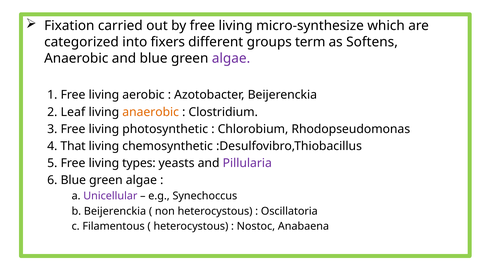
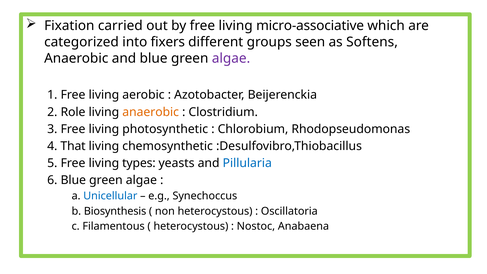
micro-synthesize: micro-synthesize -> micro-associative
term: term -> seen
Leaf: Leaf -> Role
Pillularia colour: purple -> blue
Unicellular colour: purple -> blue
b Beijerenckia: Beijerenckia -> Biosynthesis
